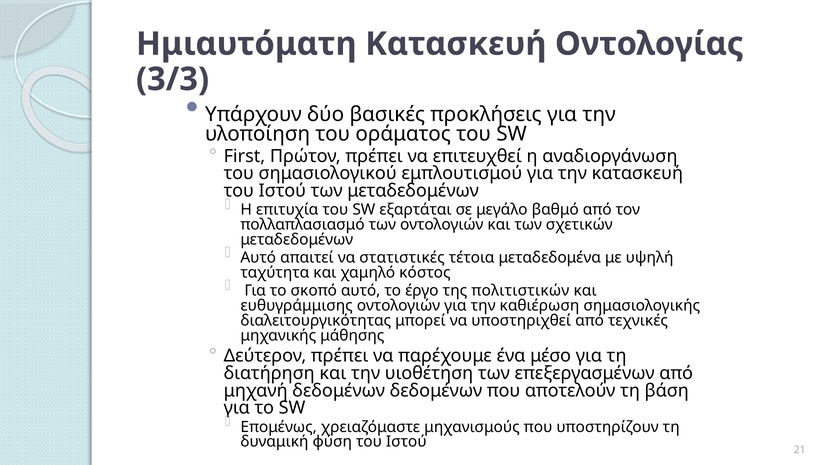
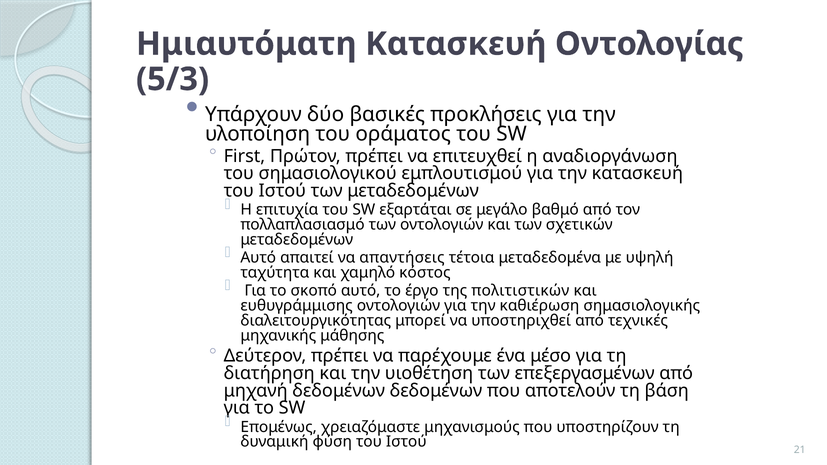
3/3: 3/3 -> 5/3
στατιστικές: στατιστικές -> απαντήσεις
